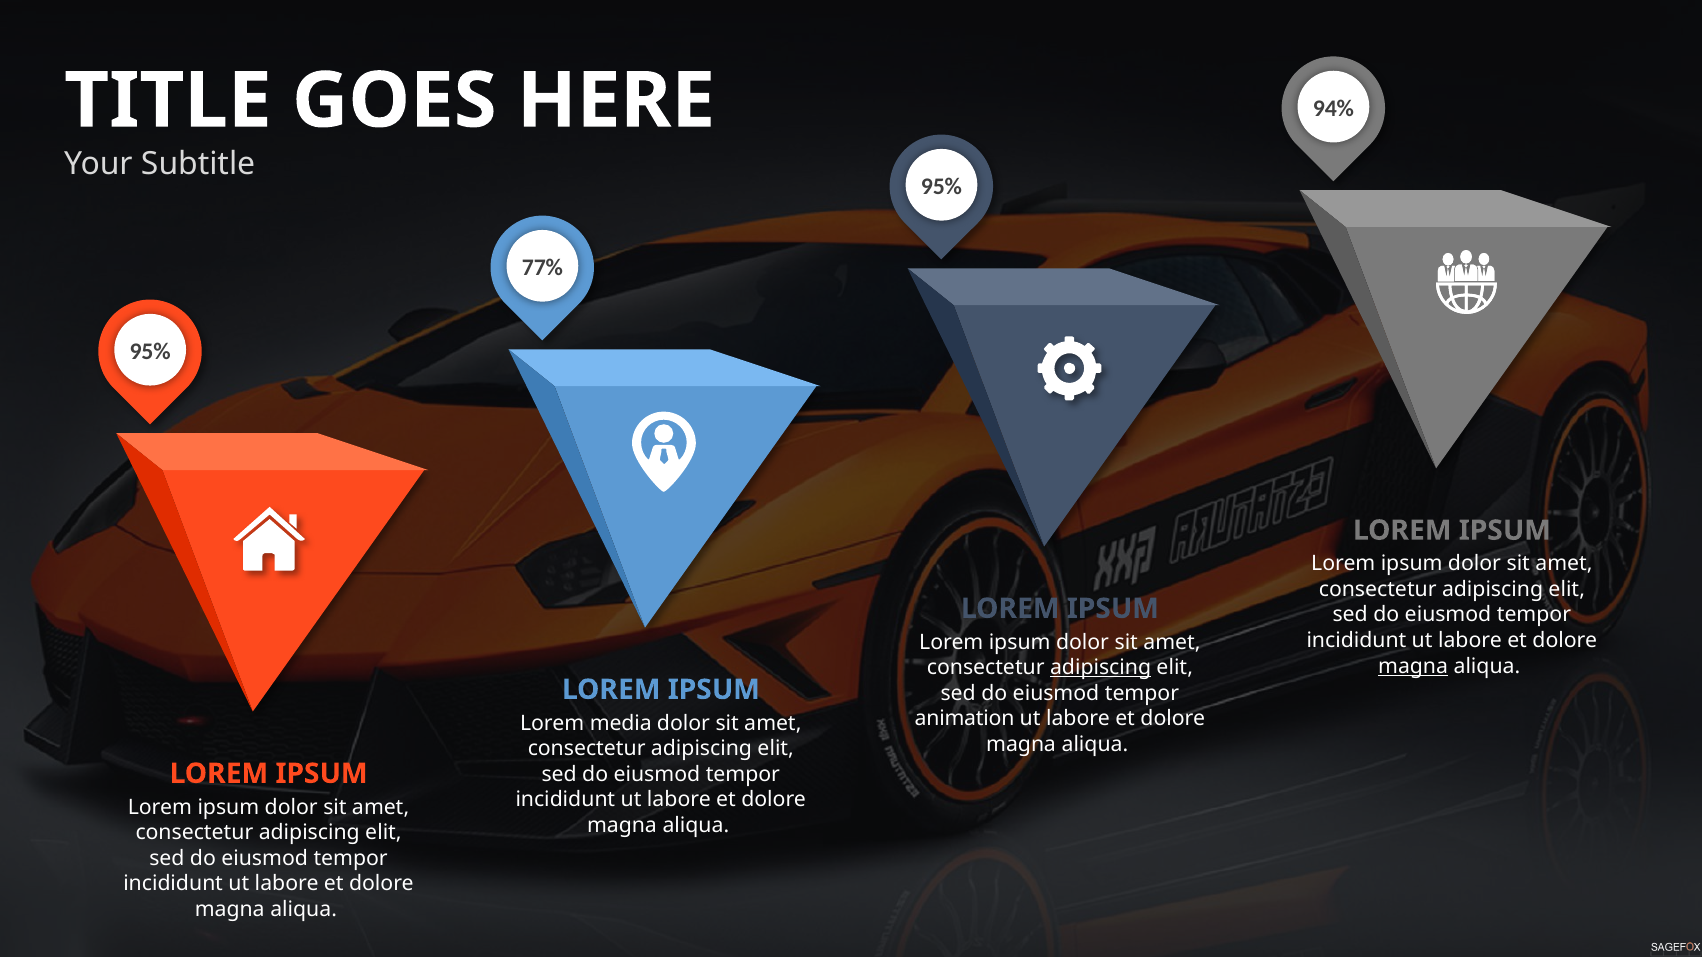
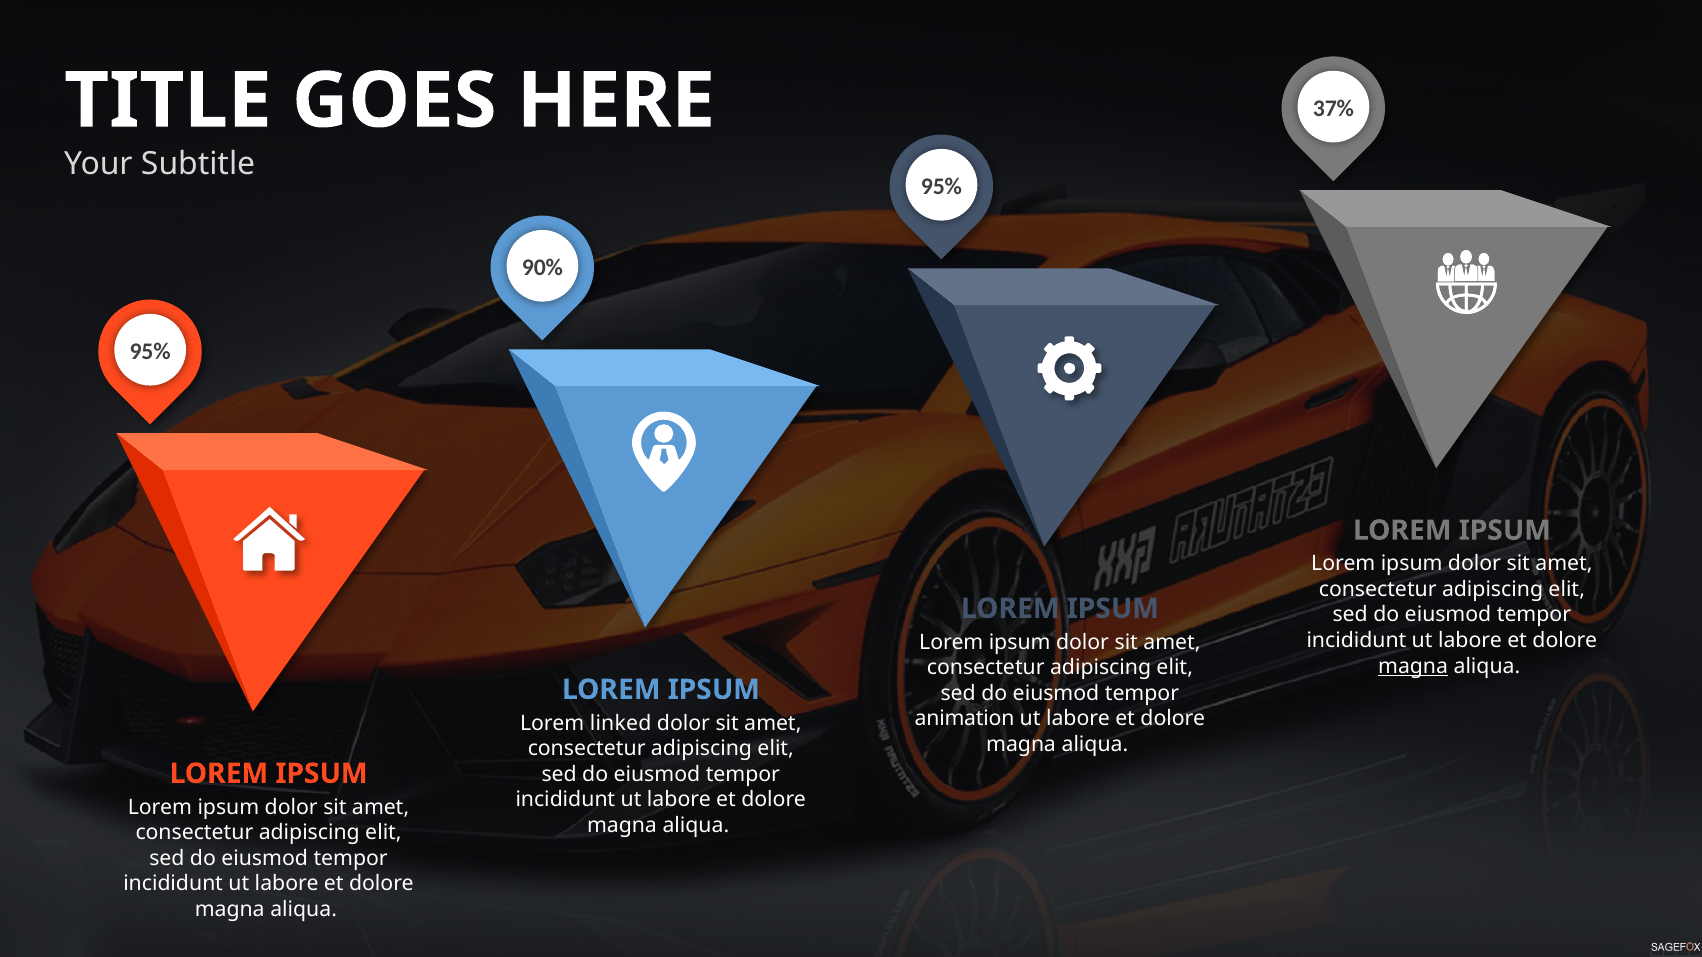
94%: 94% -> 37%
77%: 77% -> 90%
adipiscing at (1101, 668) underline: present -> none
media: media -> linked
